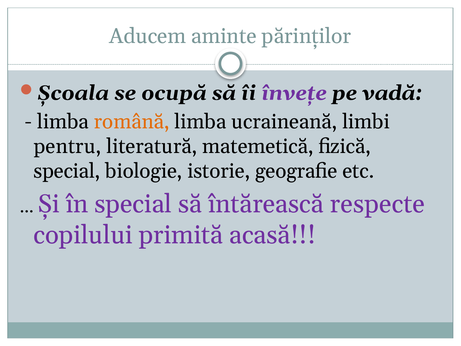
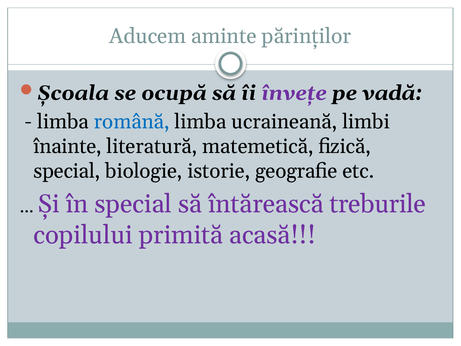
română colour: orange -> blue
pentru: pentru -> înainte
respecte: respecte -> treburile
